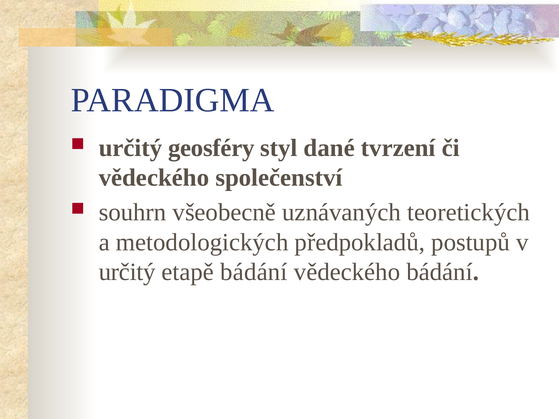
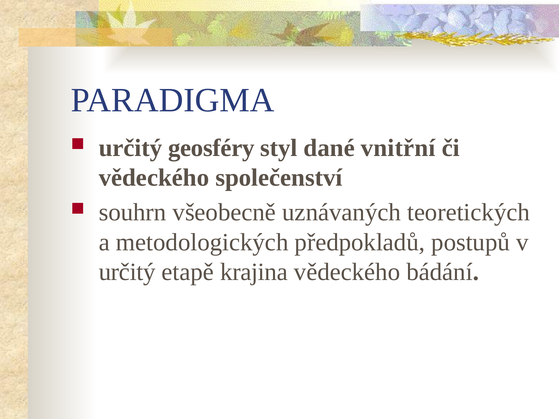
tvrzení: tvrzení -> vnitřní
etapě bádání: bádání -> krajina
